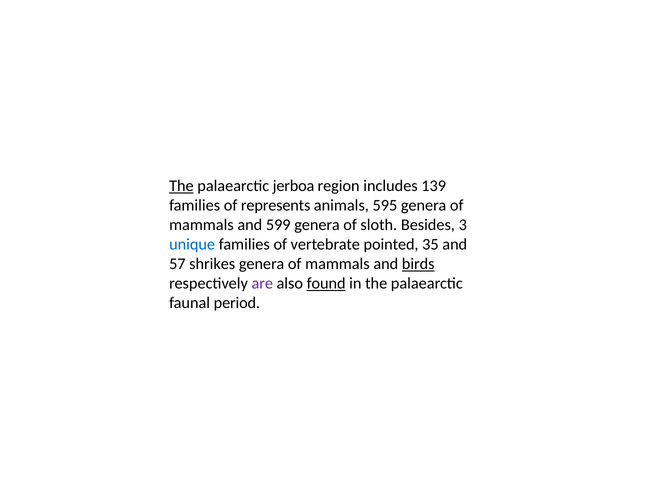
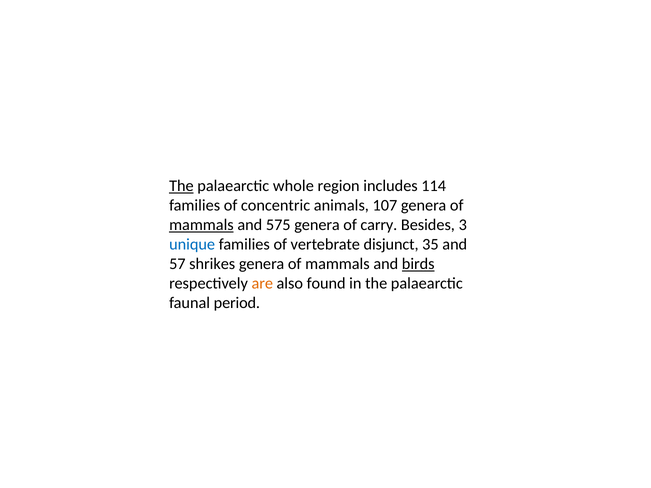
jerboa: jerboa -> whole
139: 139 -> 114
represents: represents -> concentric
595: 595 -> 107
mammals at (201, 225) underline: none -> present
599: 599 -> 575
sloth: sloth -> carry
pointed: pointed -> disjunct
are colour: purple -> orange
found underline: present -> none
